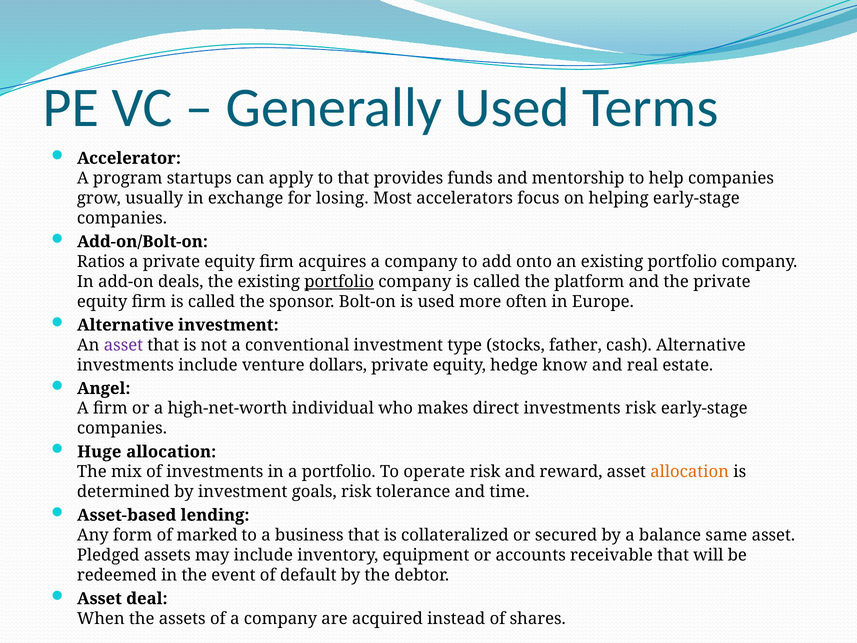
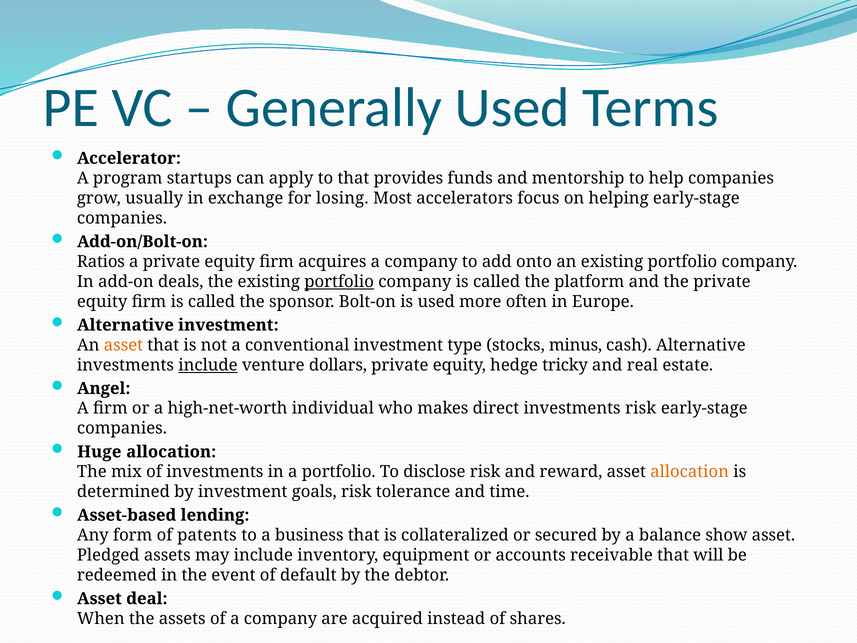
asset at (123, 345) colour: purple -> orange
father: father -> minus
include at (208, 365) underline: none -> present
know: know -> tricky
operate: operate -> disclose
marked: marked -> patents
same: same -> show
